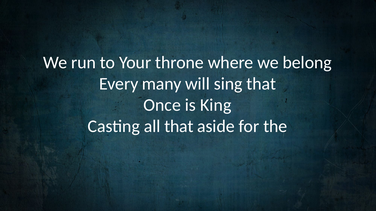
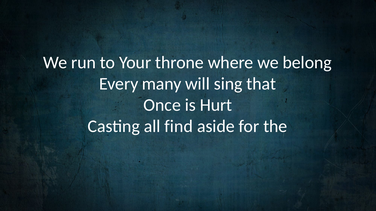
King: King -> Hurt
all that: that -> find
